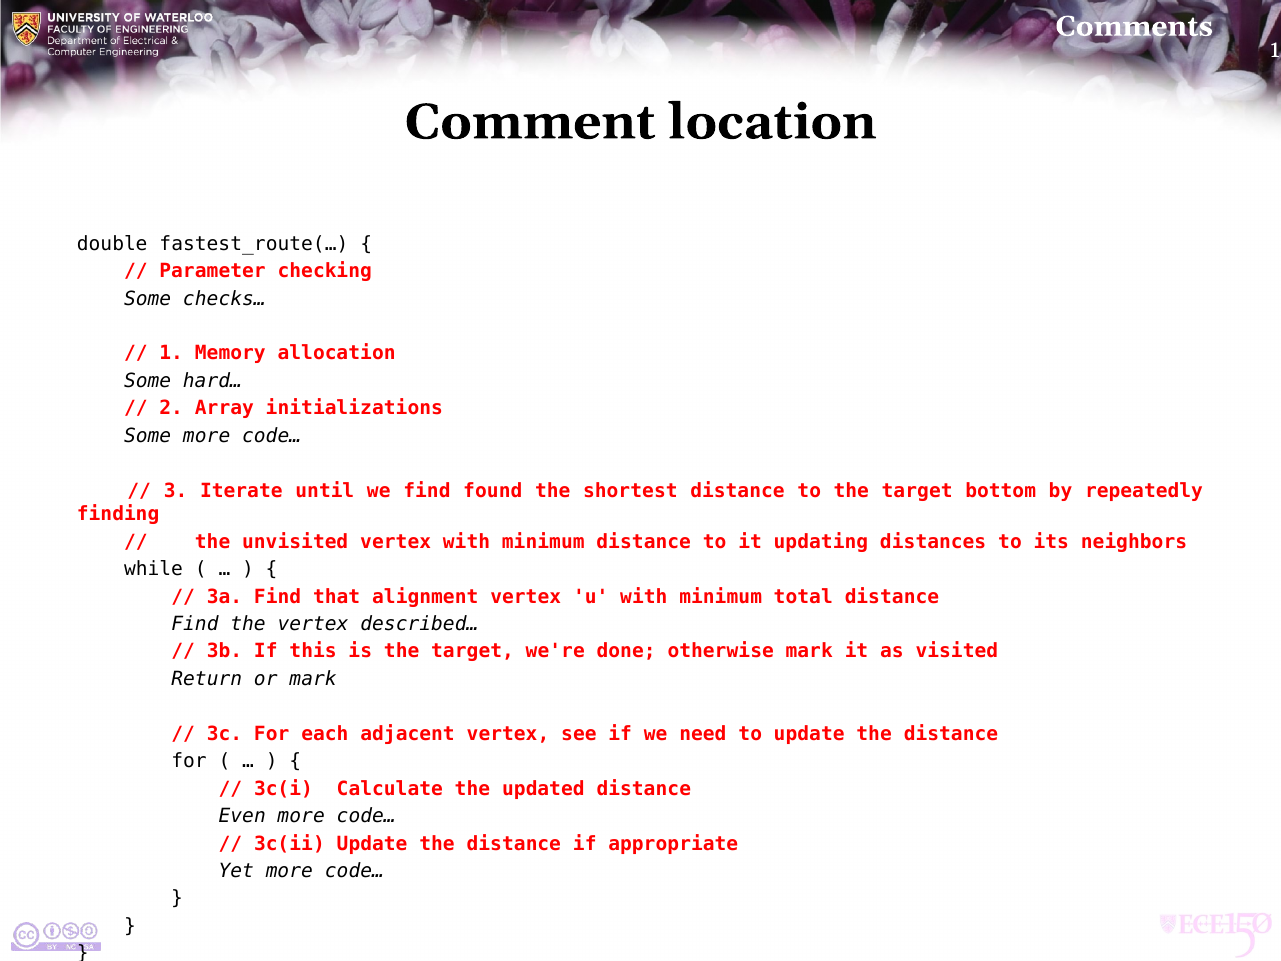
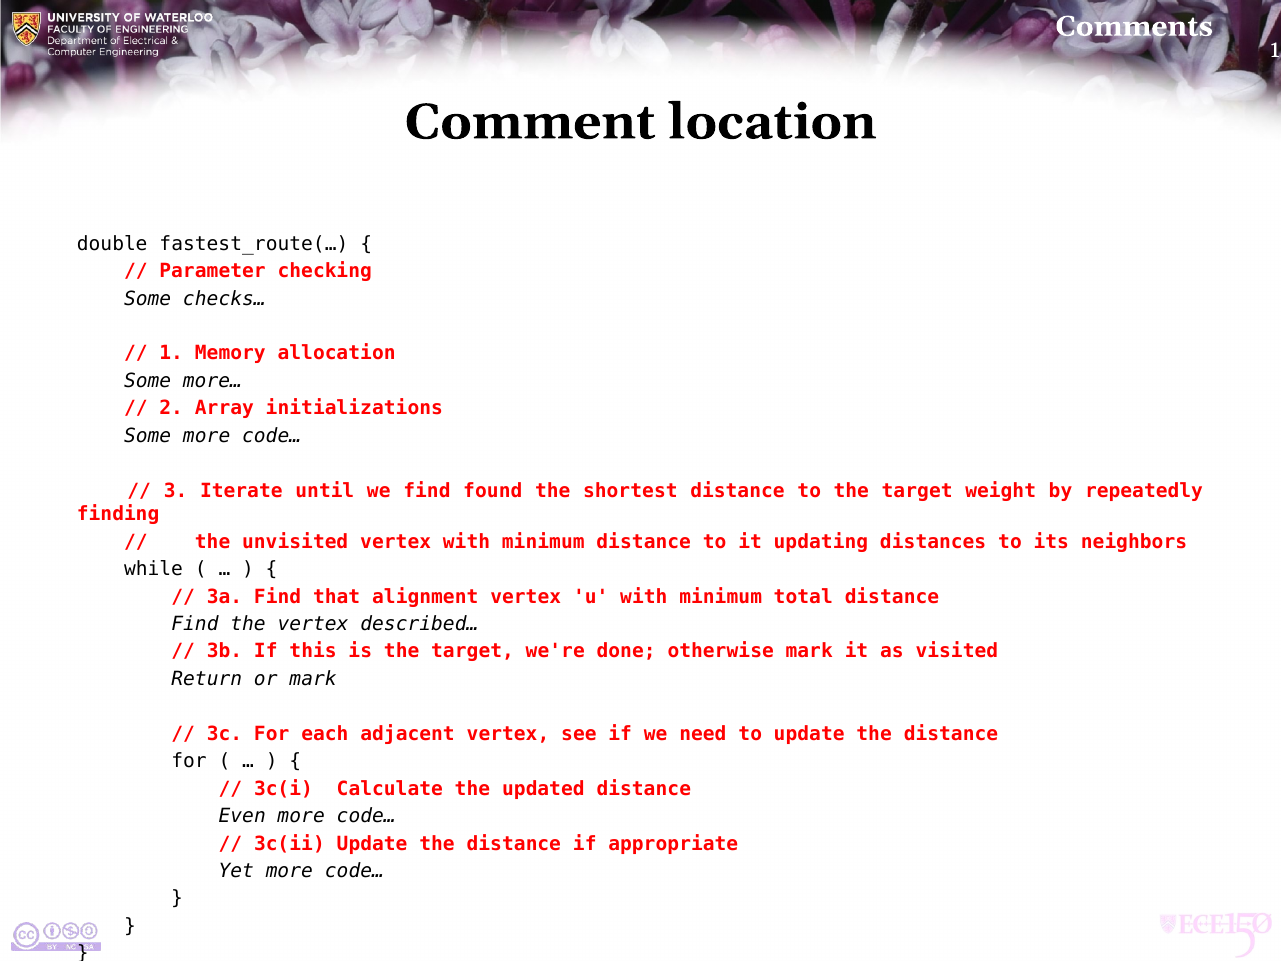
hard…: hard… -> more…
bottom: bottom -> weight
